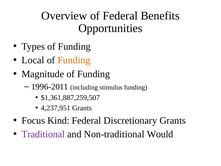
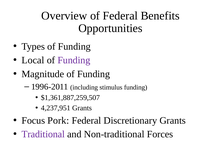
Funding at (74, 60) colour: orange -> purple
Kind: Kind -> Pork
Would: Would -> Forces
